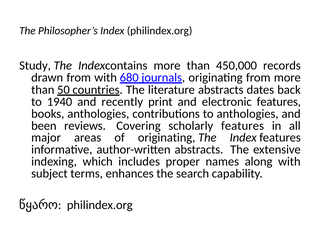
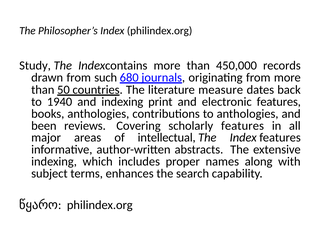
from with: with -> such
literature abstracts: abstracts -> measure
and recently: recently -> indexing
of originating: originating -> intellectual
